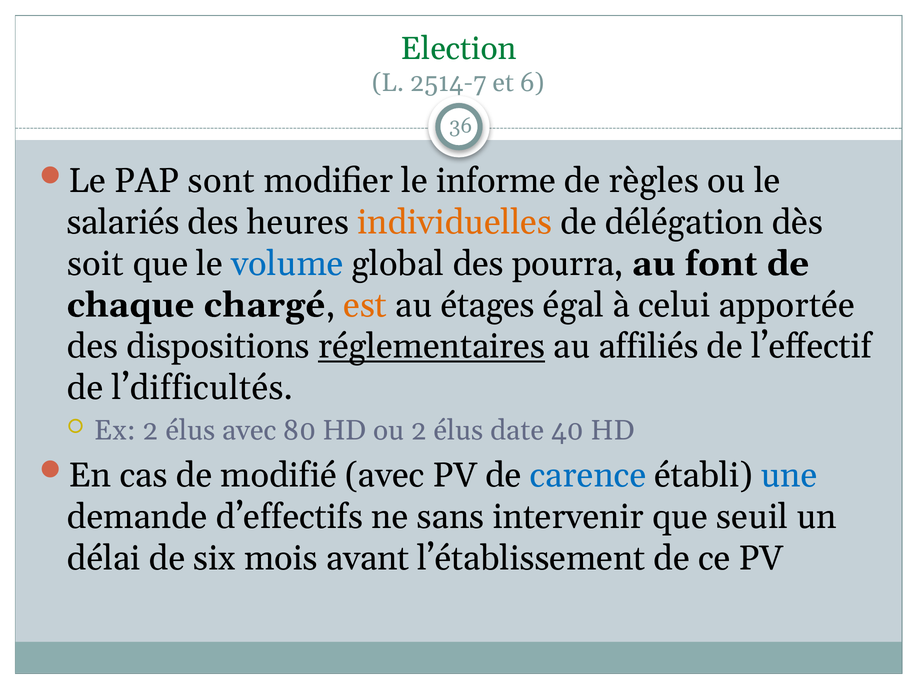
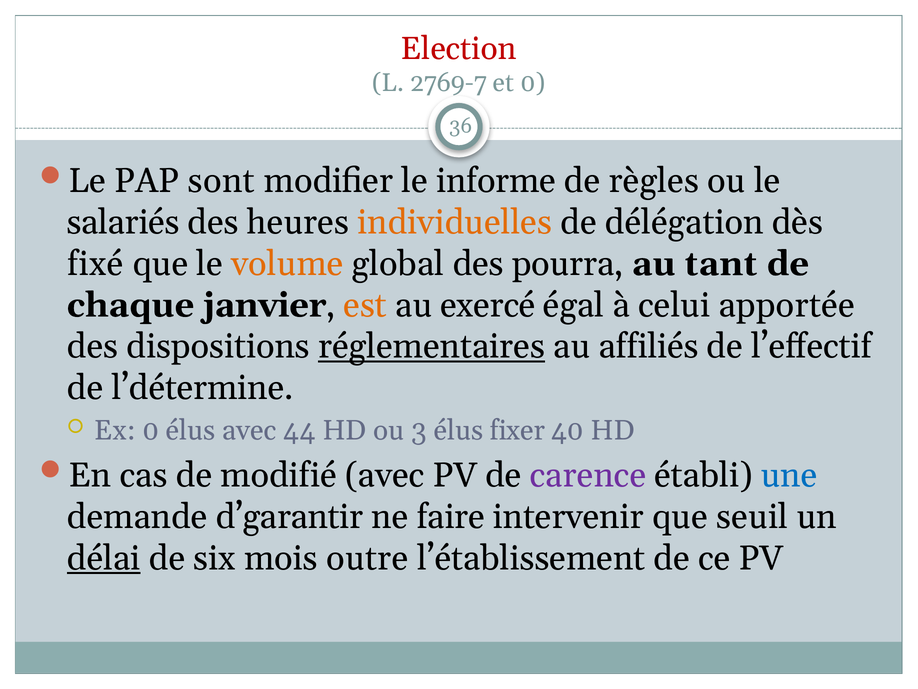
Election colour: green -> red
2514-7: 2514-7 -> 2769-7
et 6: 6 -> 0
soit: soit -> fixé
volume colour: blue -> orange
font: font -> tant
chargé: chargé -> janvier
étages: étages -> exercé
l’difficultés: l’difficultés -> l’détermine
Ex 2: 2 -> 0
80: 80 -> 44
ou 2: 2 -> 3
date: date -> fixer
carence colour: blue -> purple
d’effectifs: d’effectifs -> d’garantir
sans: sans -> faire
délai underline: none -> present
avant: avant -> outre
